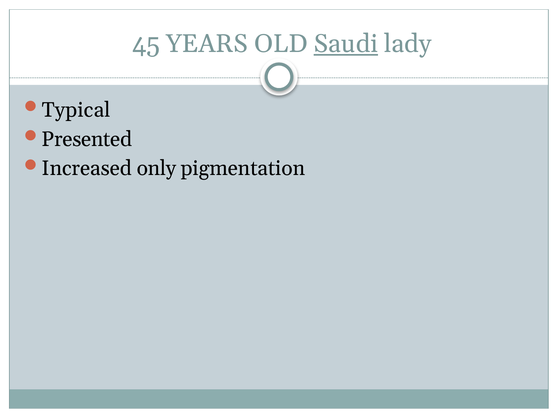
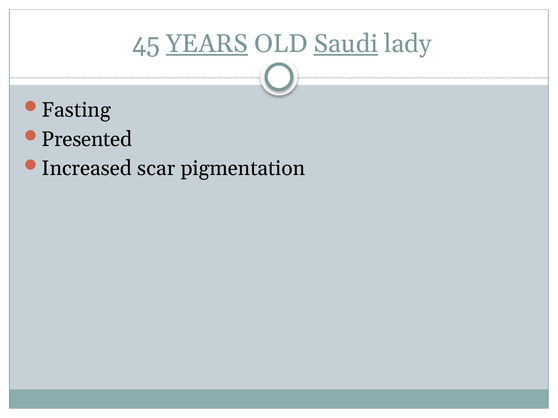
YEARS underline: none -> present
Typical: Typical -> Fasting
only: only -> scar
